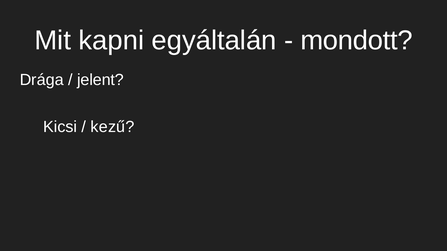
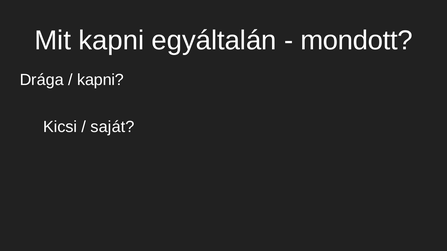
jelent at (100, 80): jelent -> kapni
kezű: kezű -> saját
